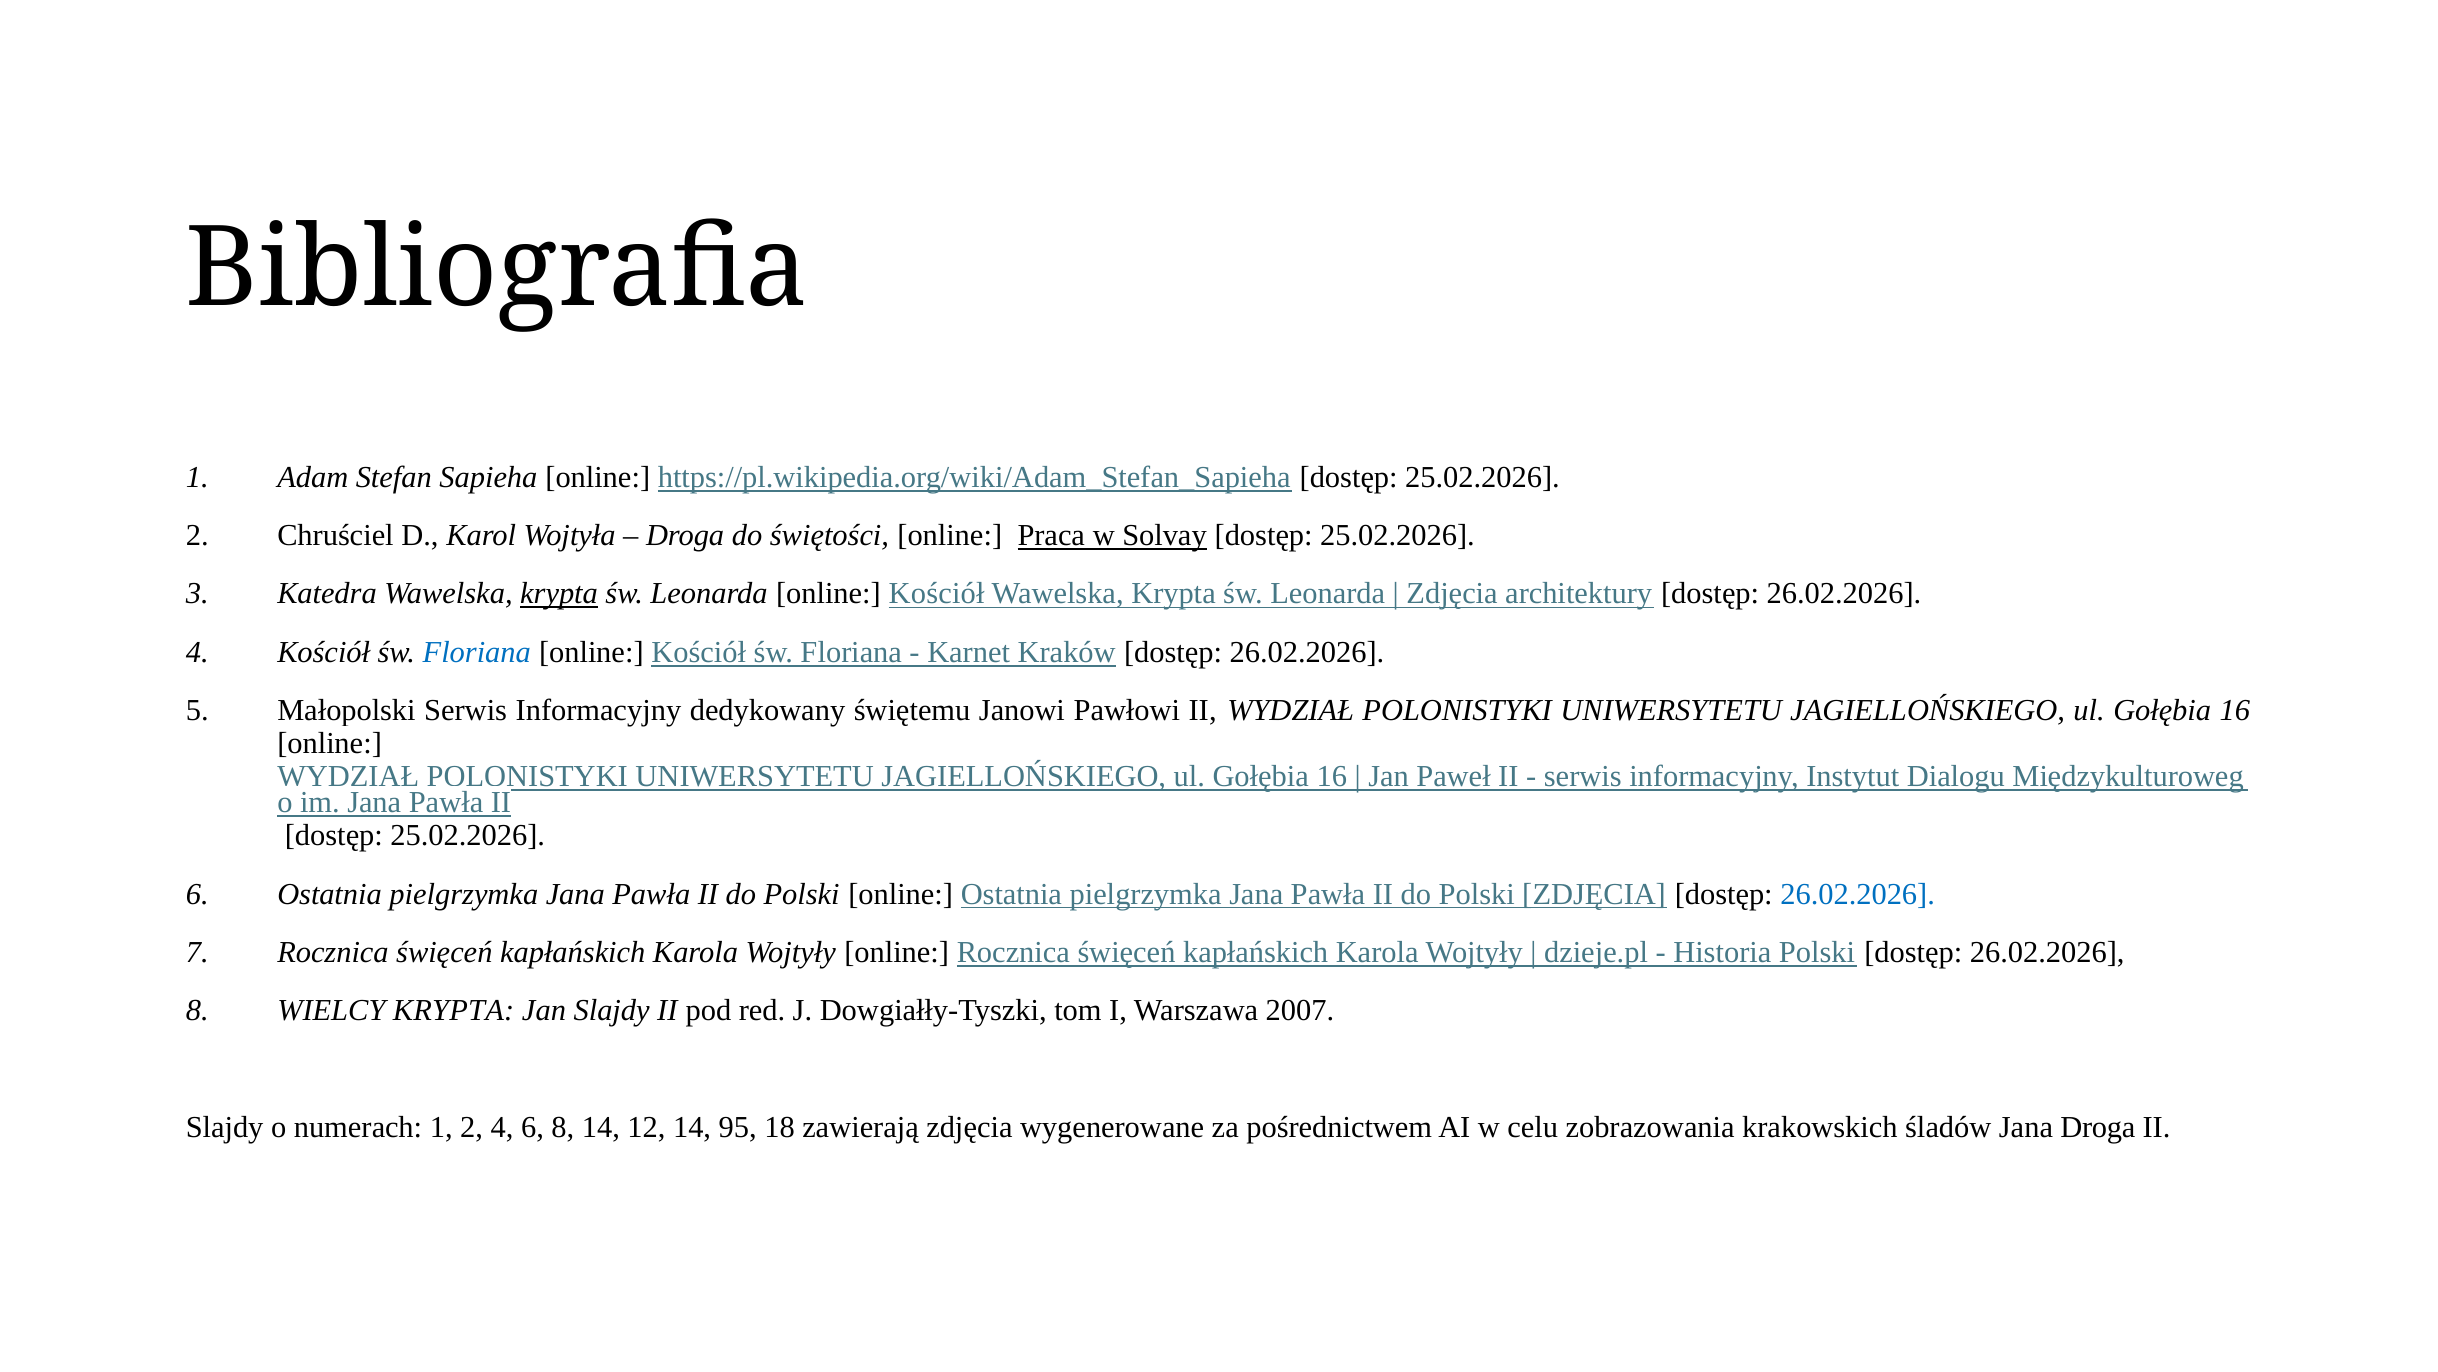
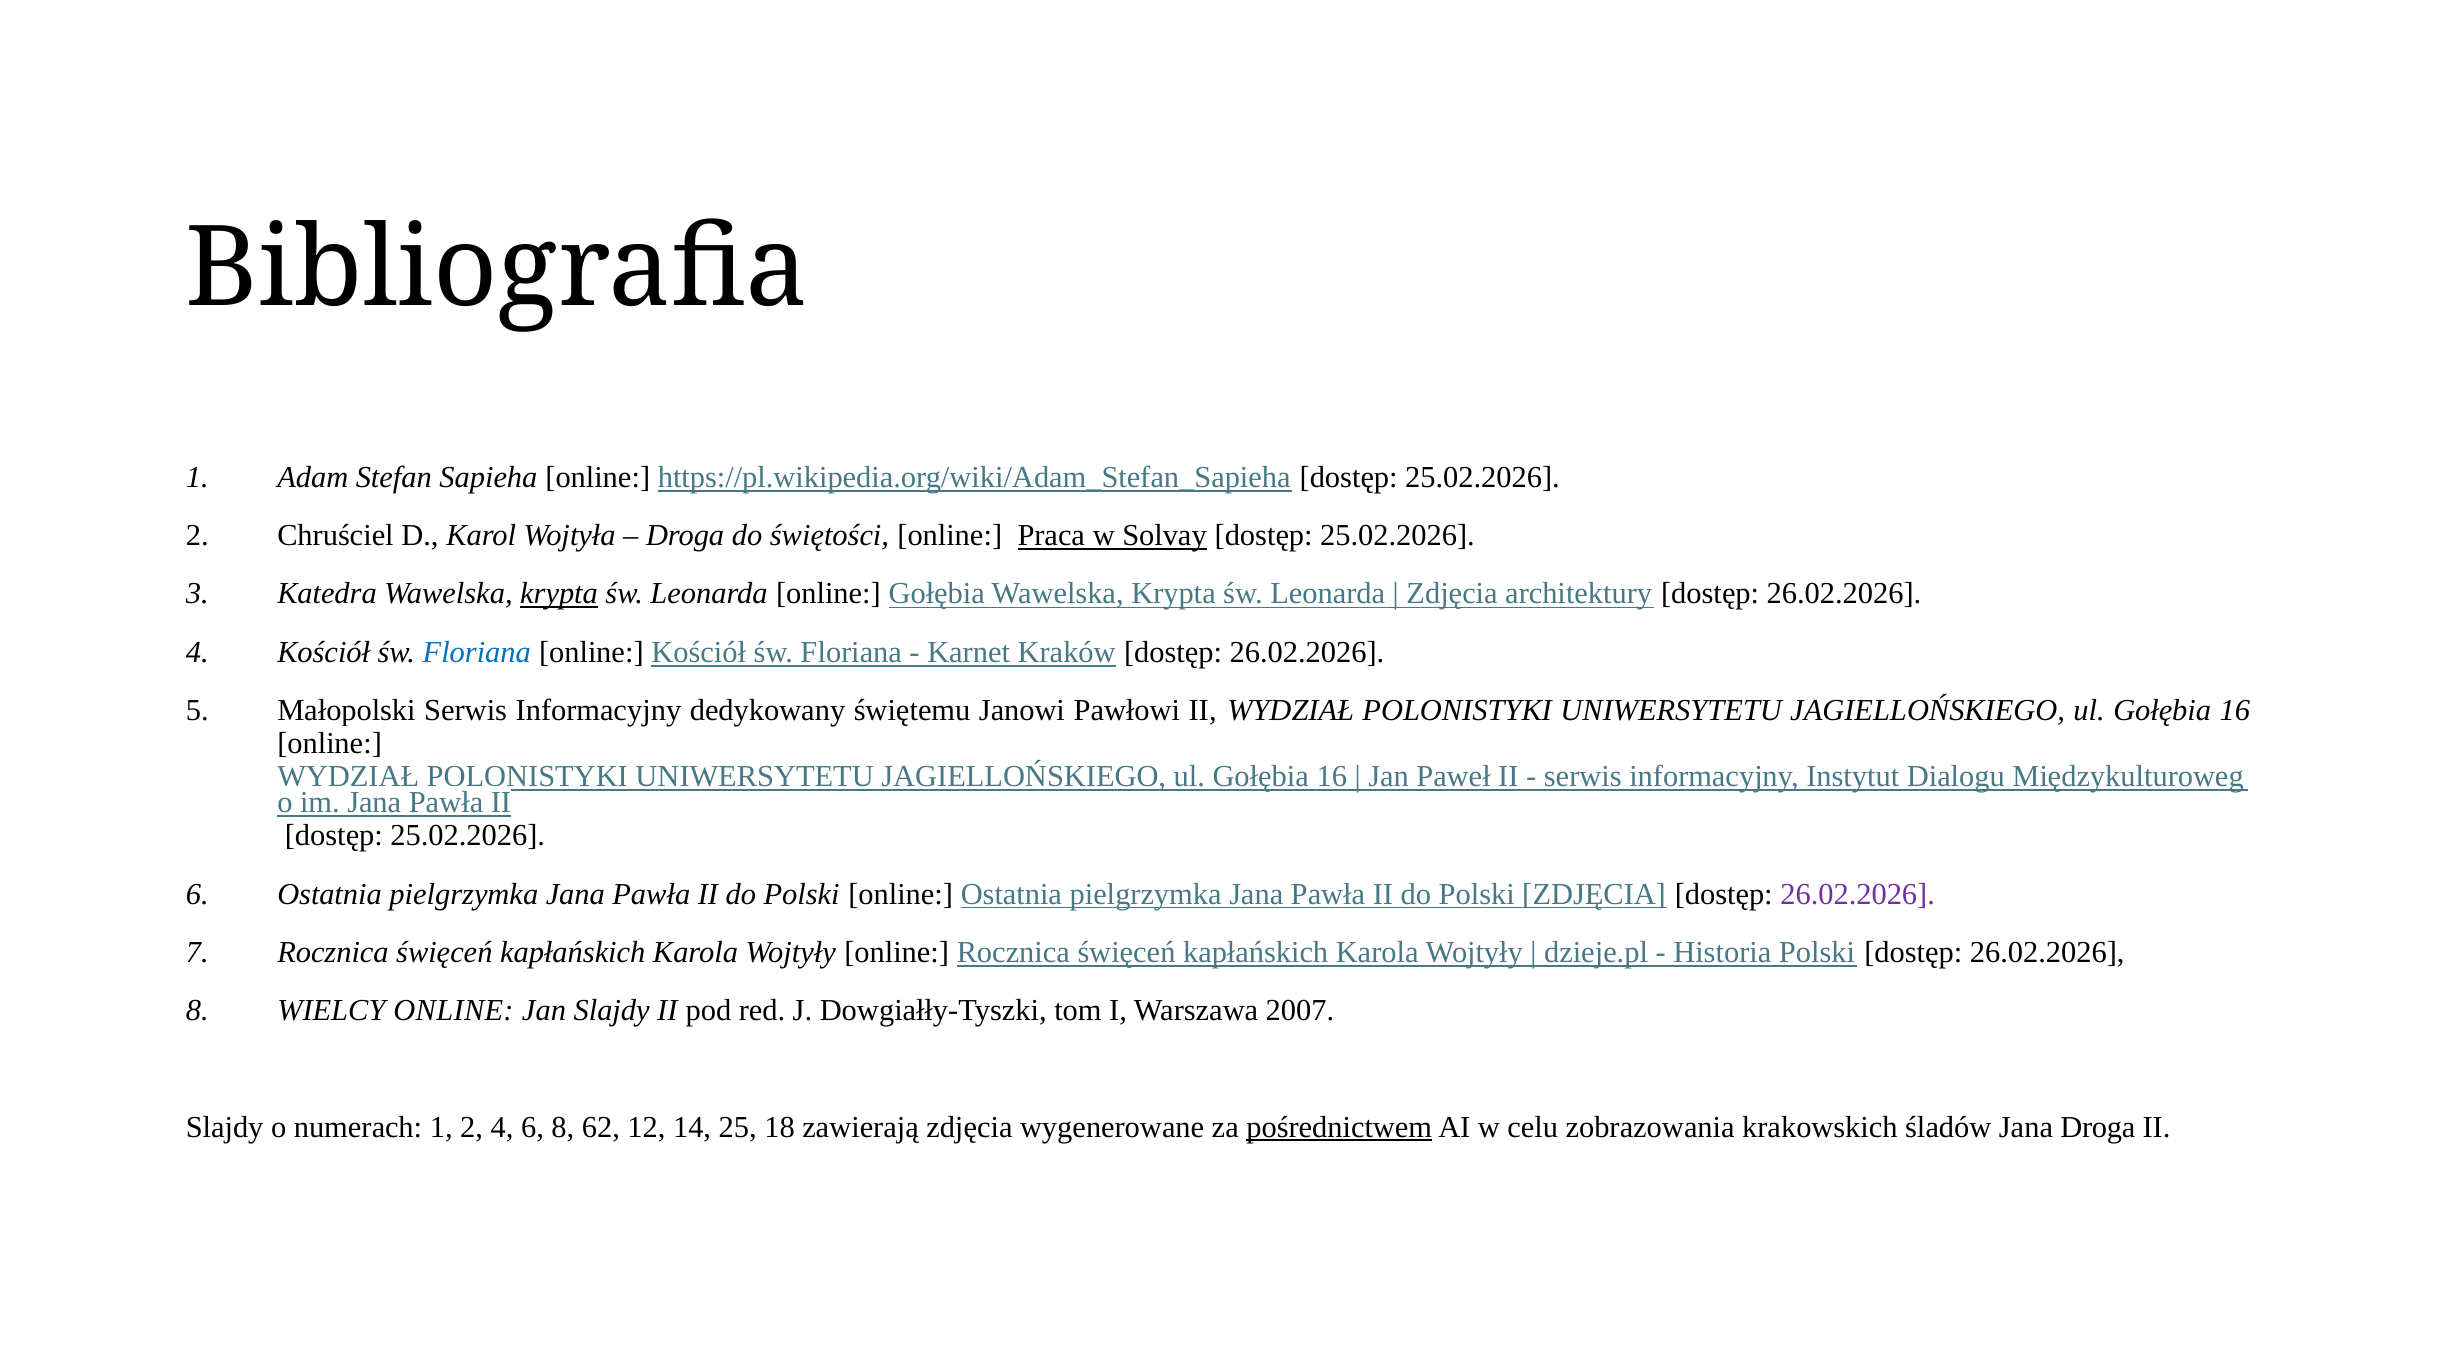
Leonarda online Kościół: Kościół -> Gołębia
26.02.2026 at (1858, 894) colour: blue -> purple
WIELCY KRYPTA: KRYPTA -> ONLINE
8 14: 14 -> 62
95: 95 -> 25
pośrednictwem underline: none -> present
